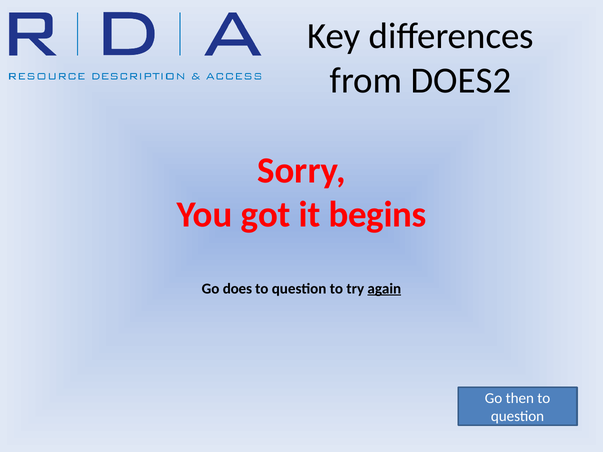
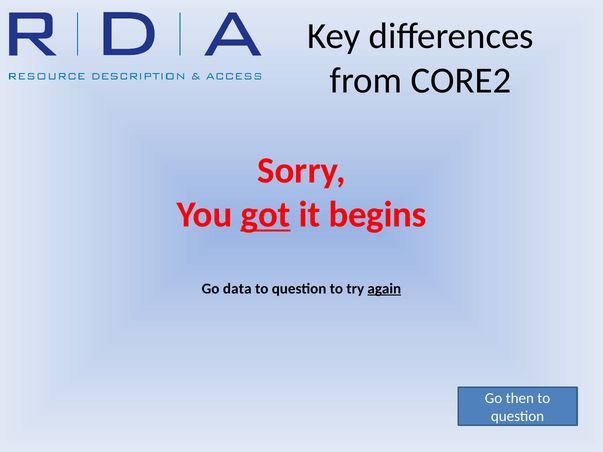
DOES2: DOES2 -> CORE2
got underline: none -> present
does: does -> data
